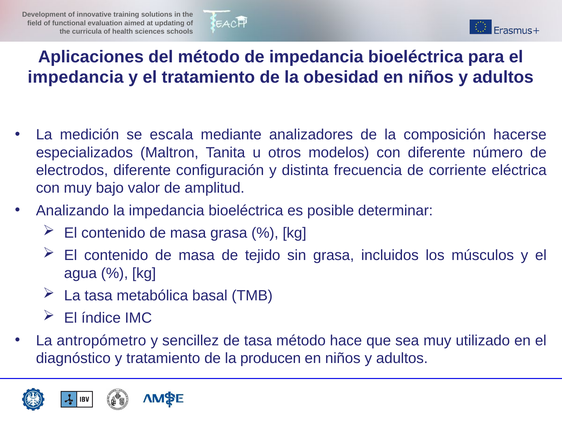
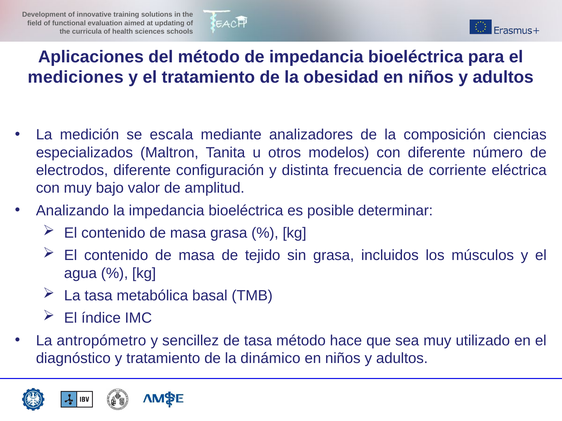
impedancia at (76, 77): impedancia -> mediciones
hacerse: hacerse -> ciencias
producen: producen -> dinámico
